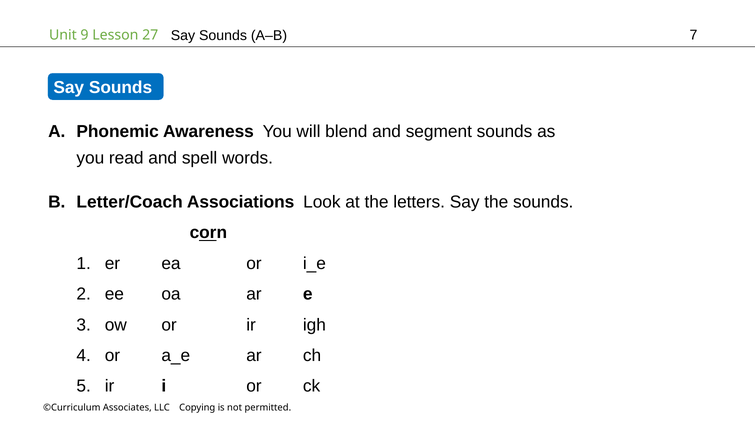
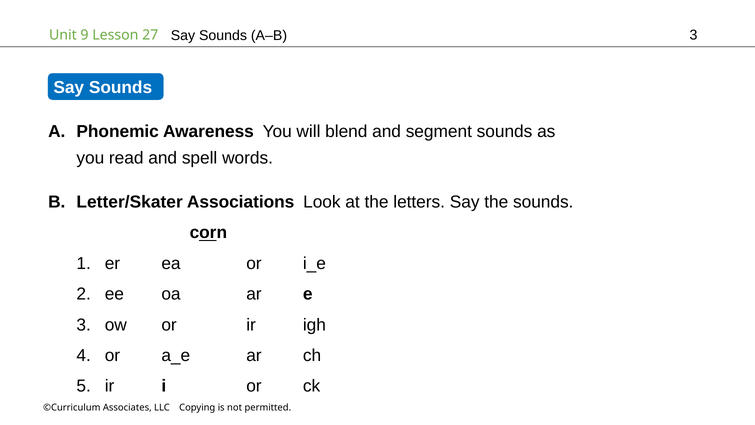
7 at (694, 35): 7 -> 3
Letter/Coach: Letter/Coach -> Letter/Skater
